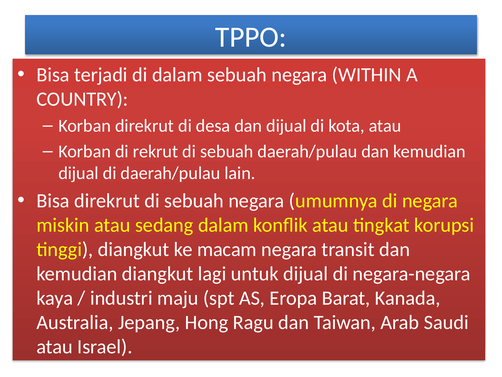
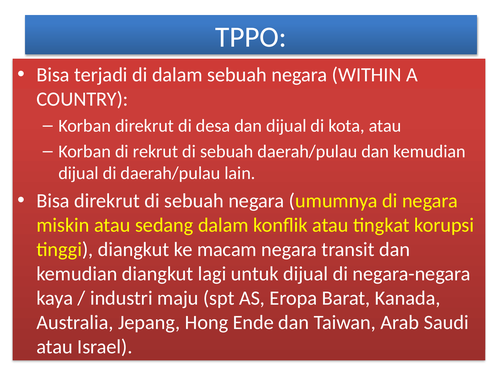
Ragu: Ragu -> Ende
